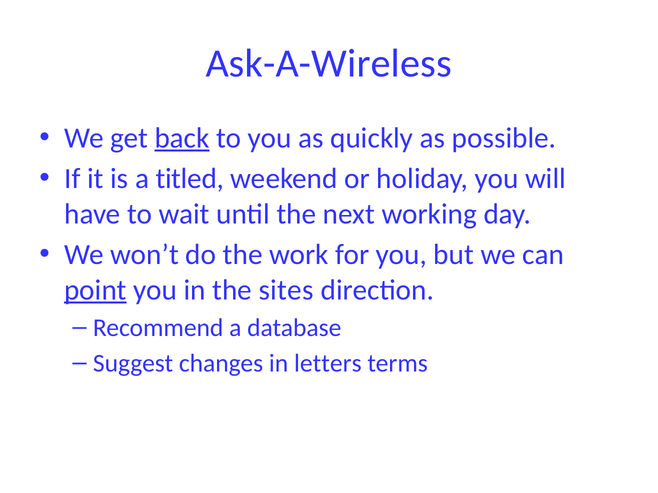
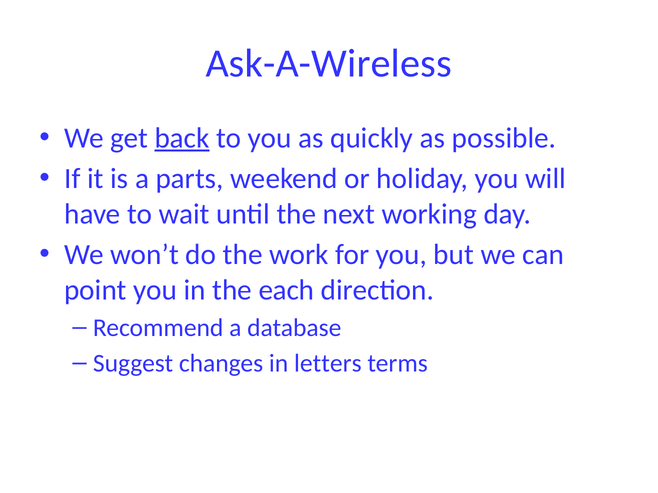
titled: titled -> parts
point underline: present -> none
sites: sites -> each
